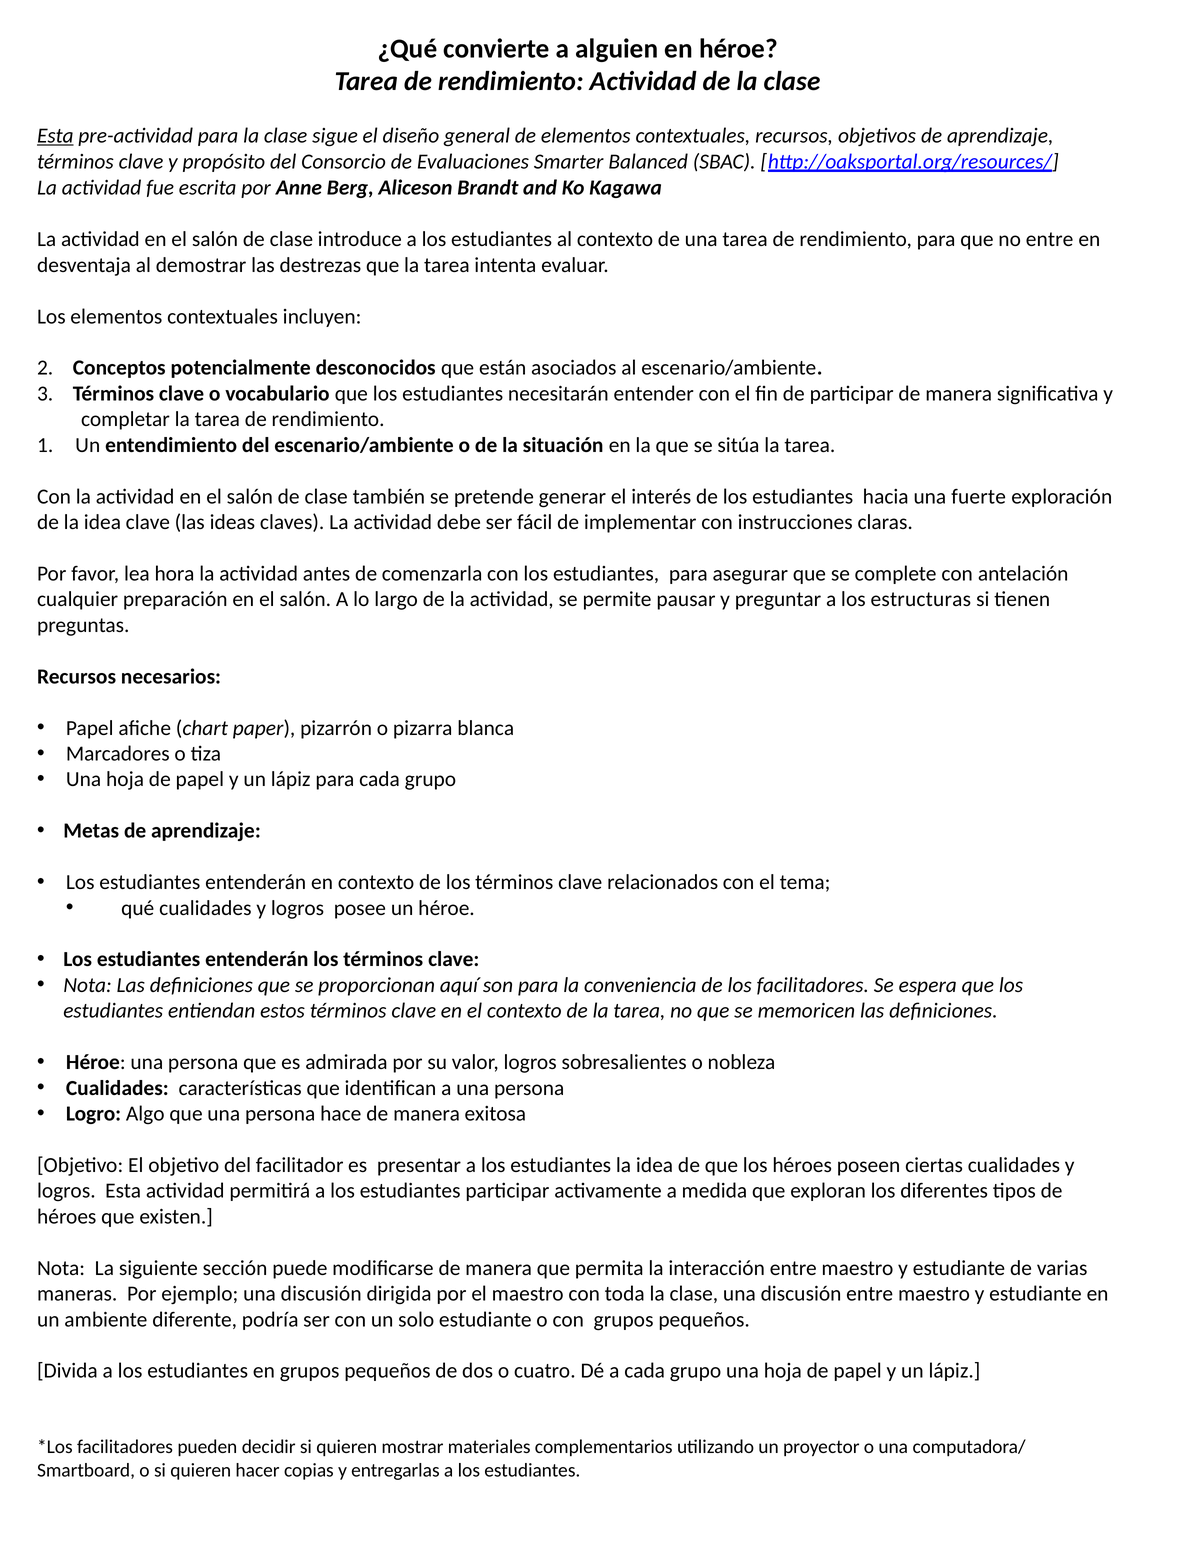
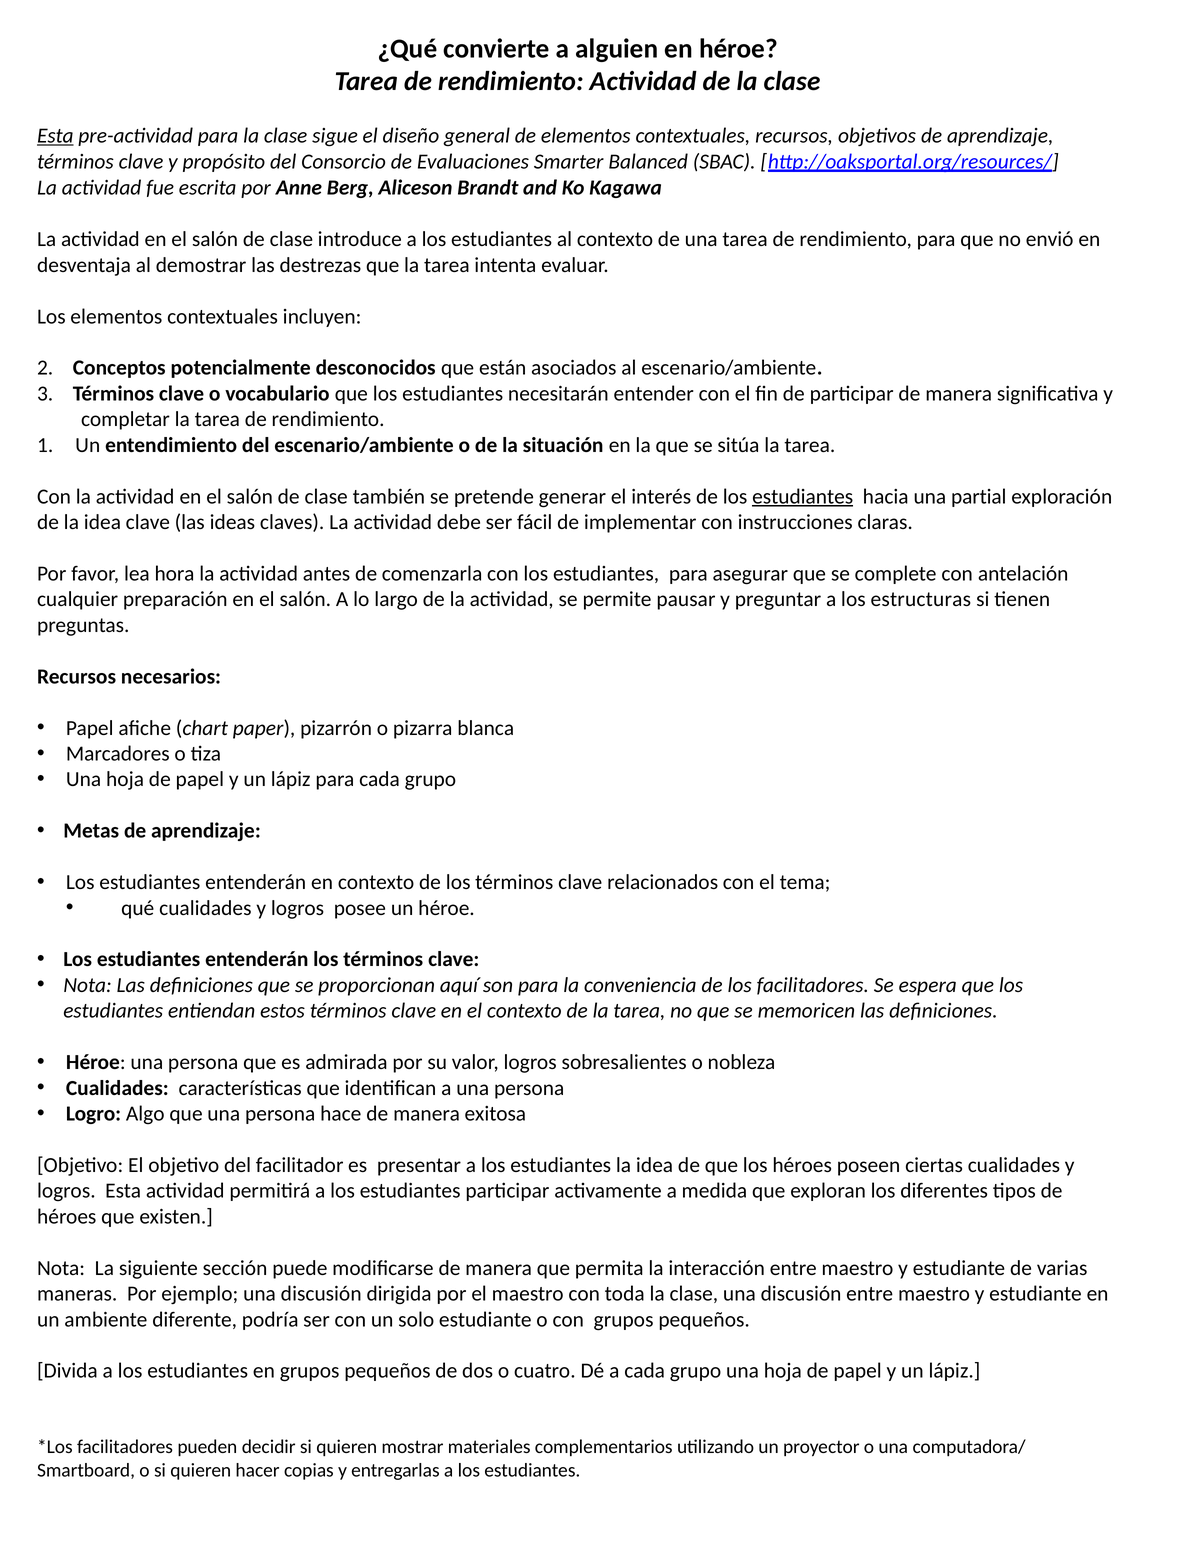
no entre: entre -> envió
estudiantes at (803, 496) underline: none -> present
fuerte: fuerte -> partial
